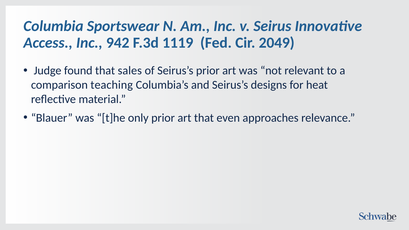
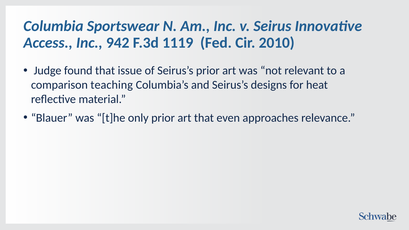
2049: 2049 -> 2010
sales: sales -> issue
